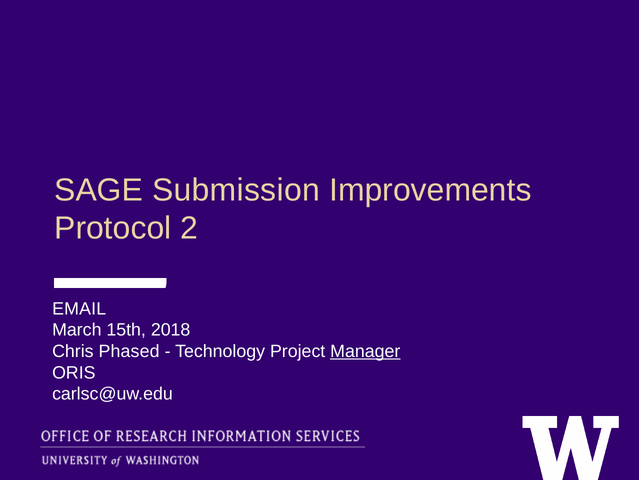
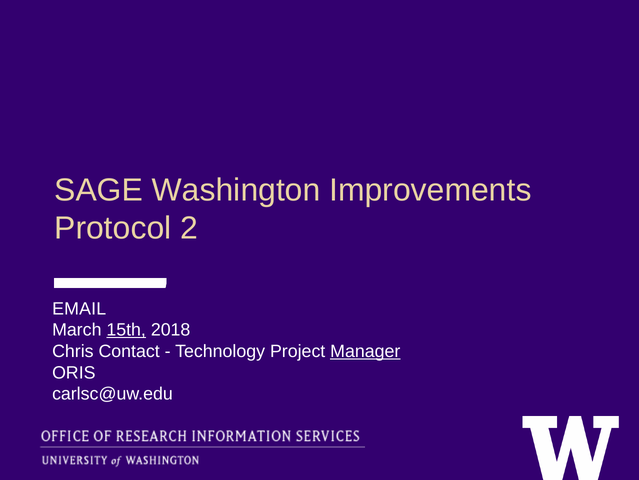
Submission: Submission -> Washington
15th underline: none -> present
Phased: Phased -> Contact
